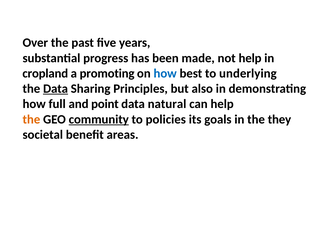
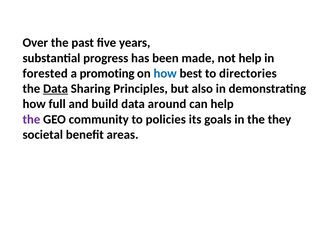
cropland: cropland -> forested
underlying: underlying -> directories
point: point -> build
natural: natural -> around
the at (31, 119) colour: orange -> purple
community underline: present -> none
